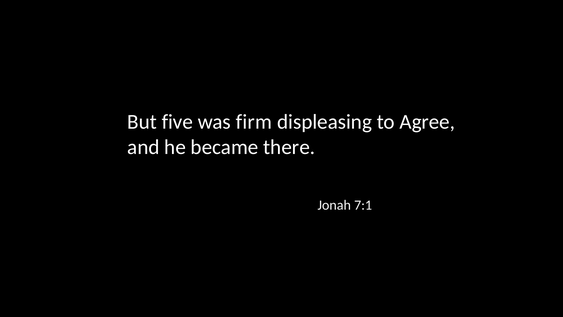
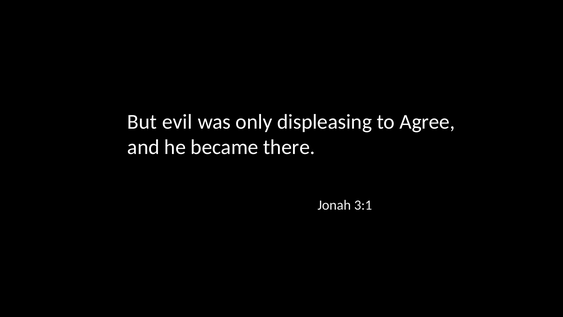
five: five -> evil
firm: firm -> only
7:1: 7:1 -> 3:1
